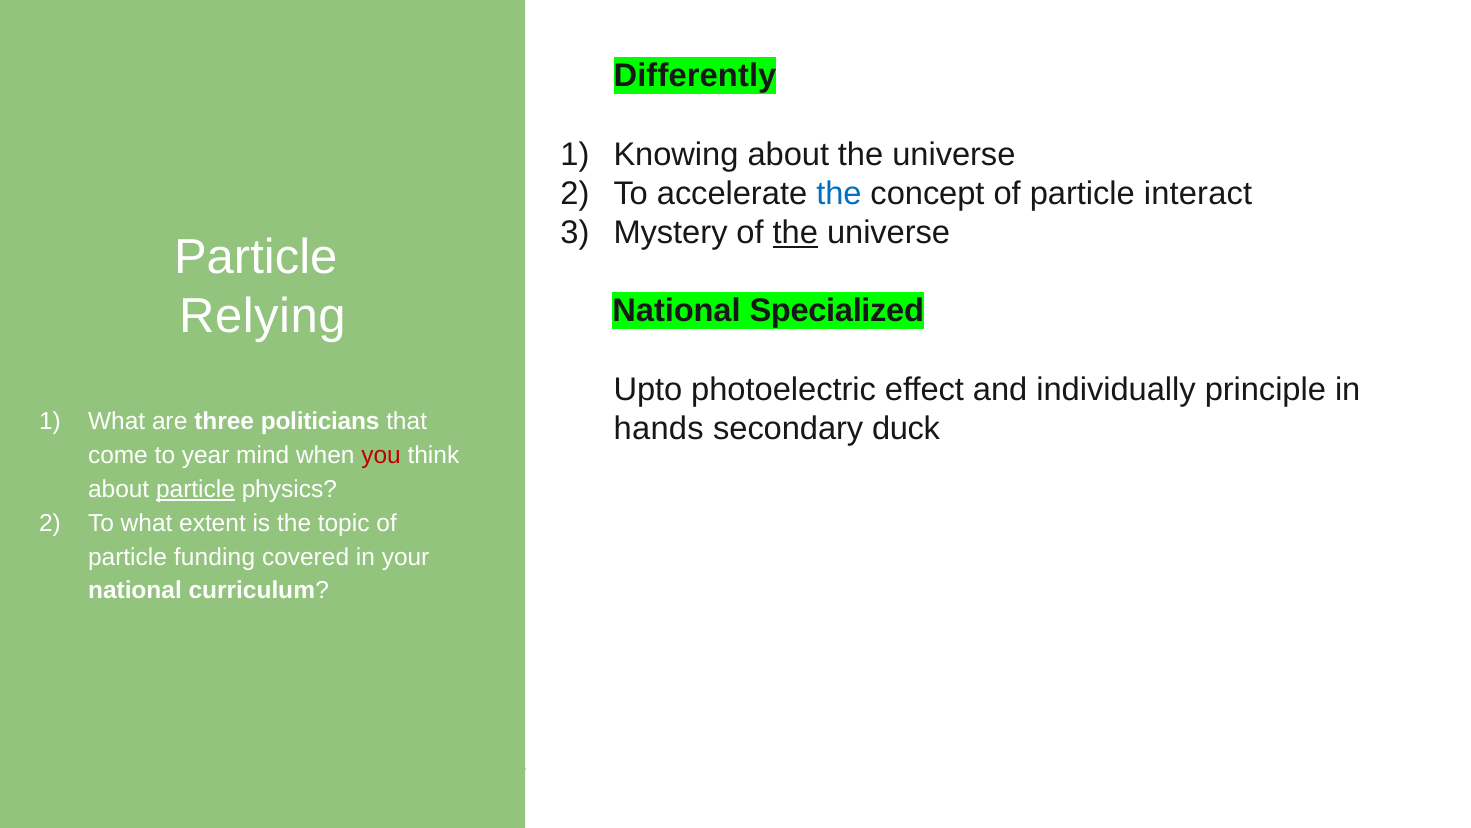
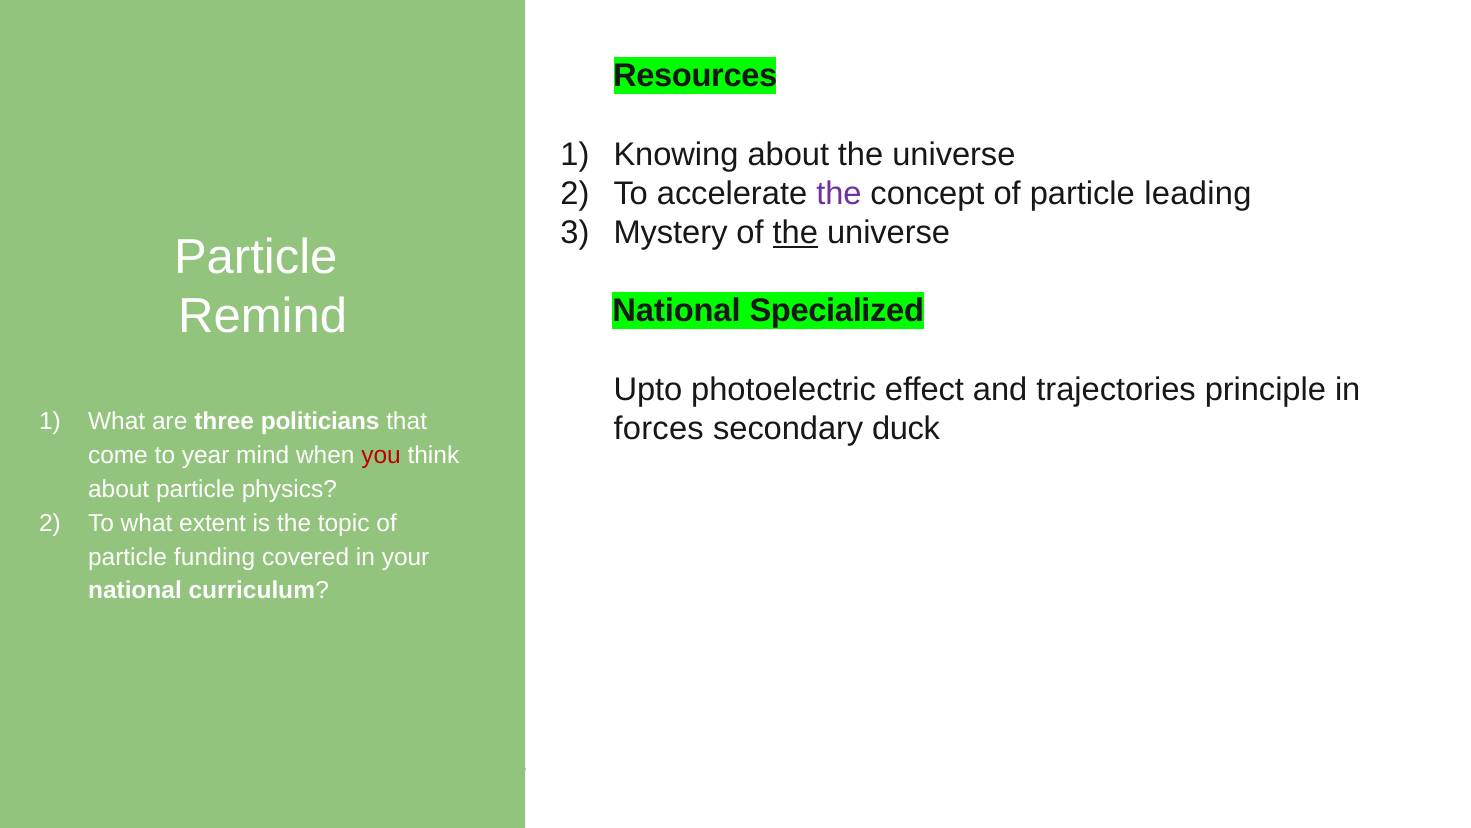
Differently: Differently -> Resources
the at (839, 193) colour: blue -> purple
interact: interact -> leading
Relying: Relying -> Remind
individually: individually -> trajectories
hands: hands -> forces
particle at (196, 489) underline: present -> none
